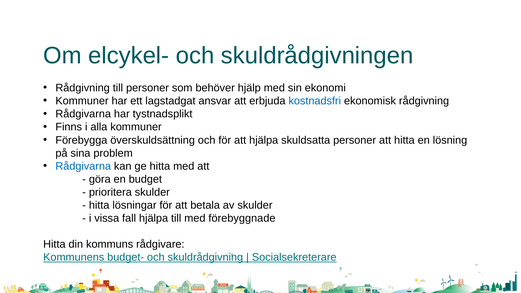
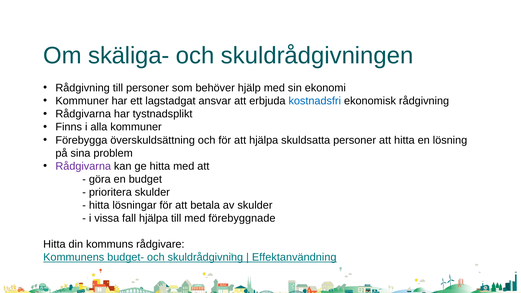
elcykel-: elcykel- -> skäliga-
Rådgivarna at (83, 166) colour: blue -> purple
Socialsekreterare: Socialsekreterare -> Effektanvändning
